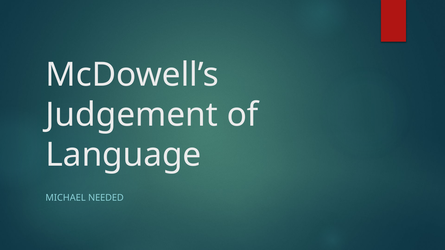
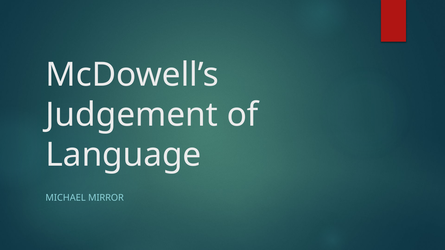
NEEDED: NEEDED -> MIRROR
